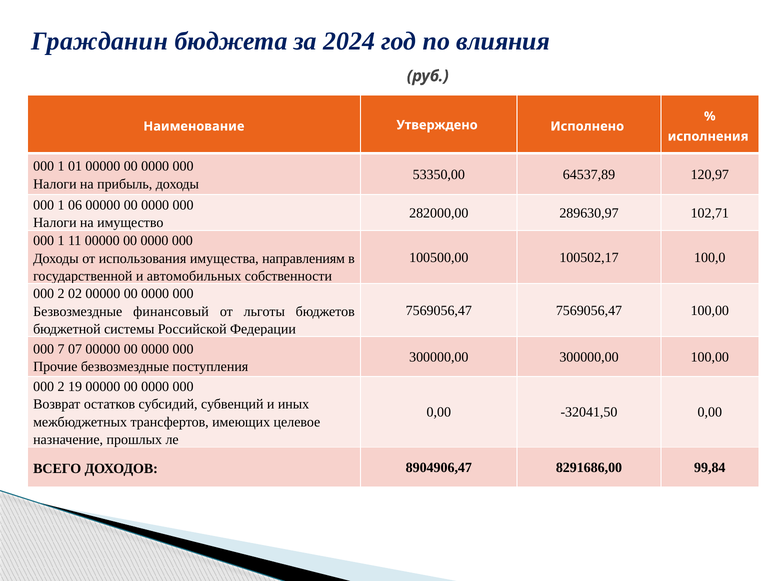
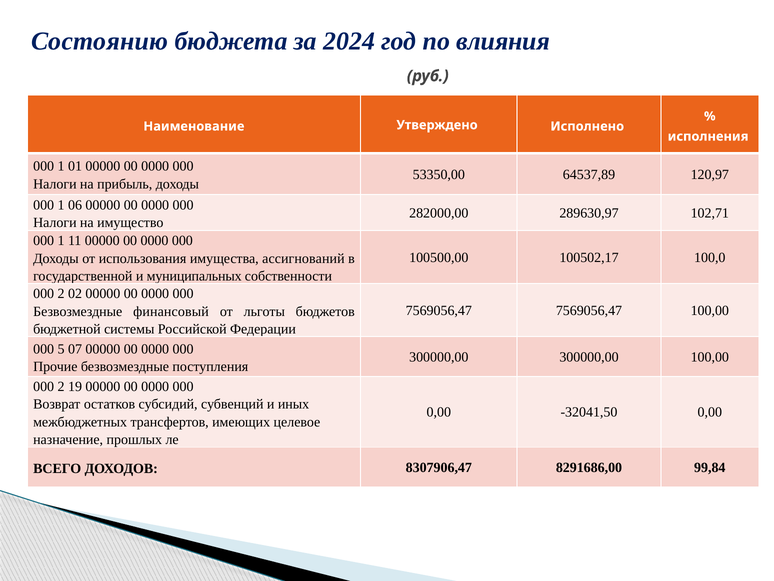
Гражданин: Гражданин -> Состоянию
направлениям: направлениям -> ассигнований
автомобильных: автомобильных -> муниципальных
7: 7 -> 5
8904906,47: 8904906,47 -> 8307906,47
